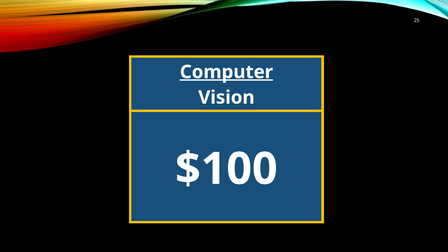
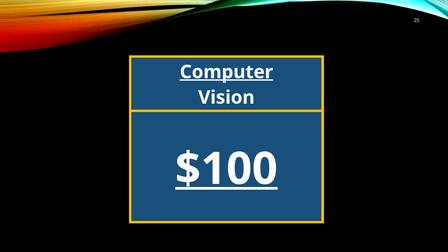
$100 underline: none -> present
